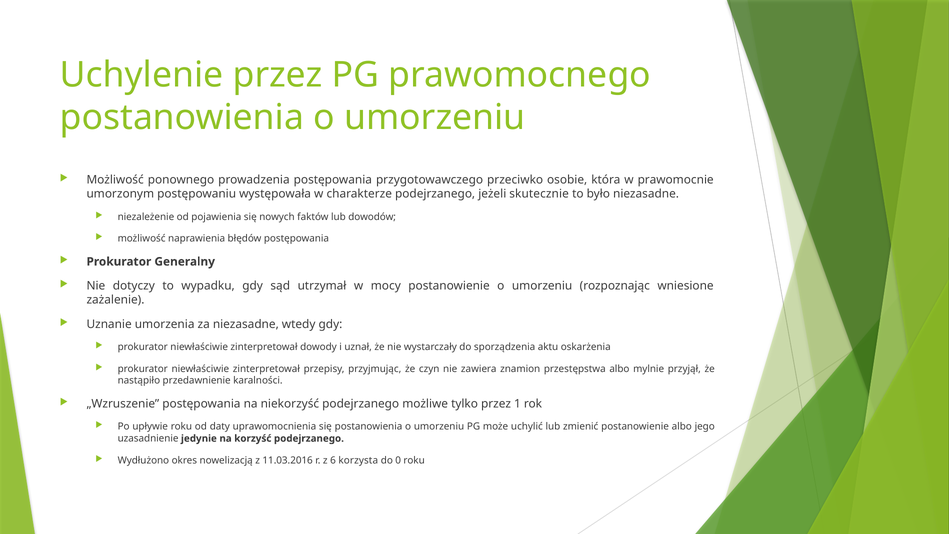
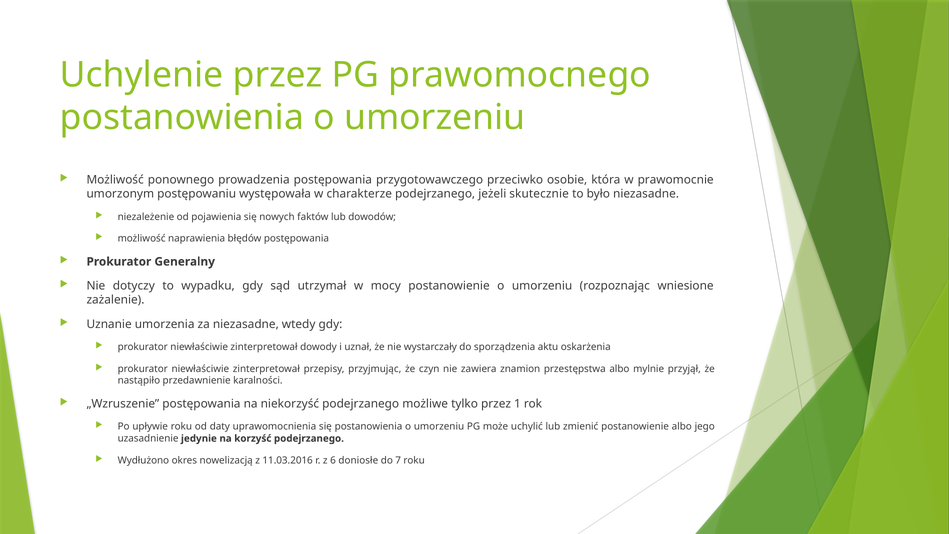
korzysta: korzysta -> doniosłe
0: 0 -> 7
